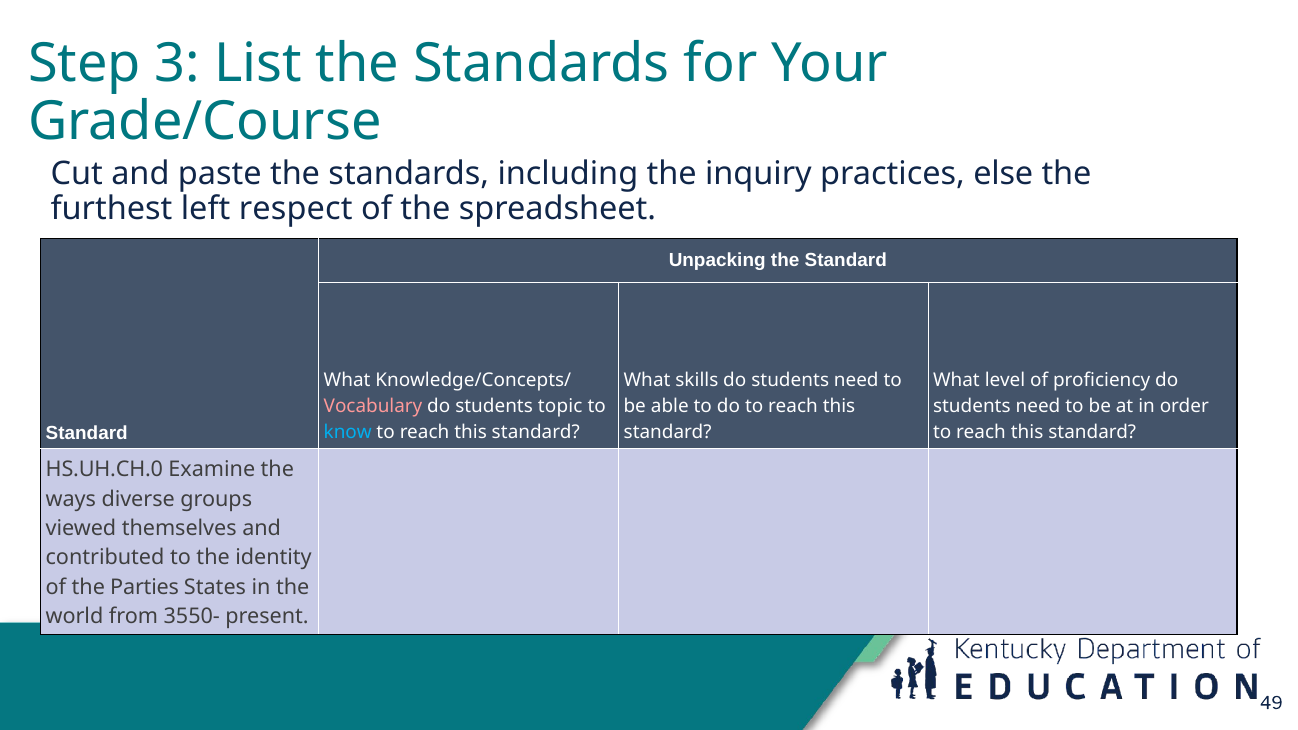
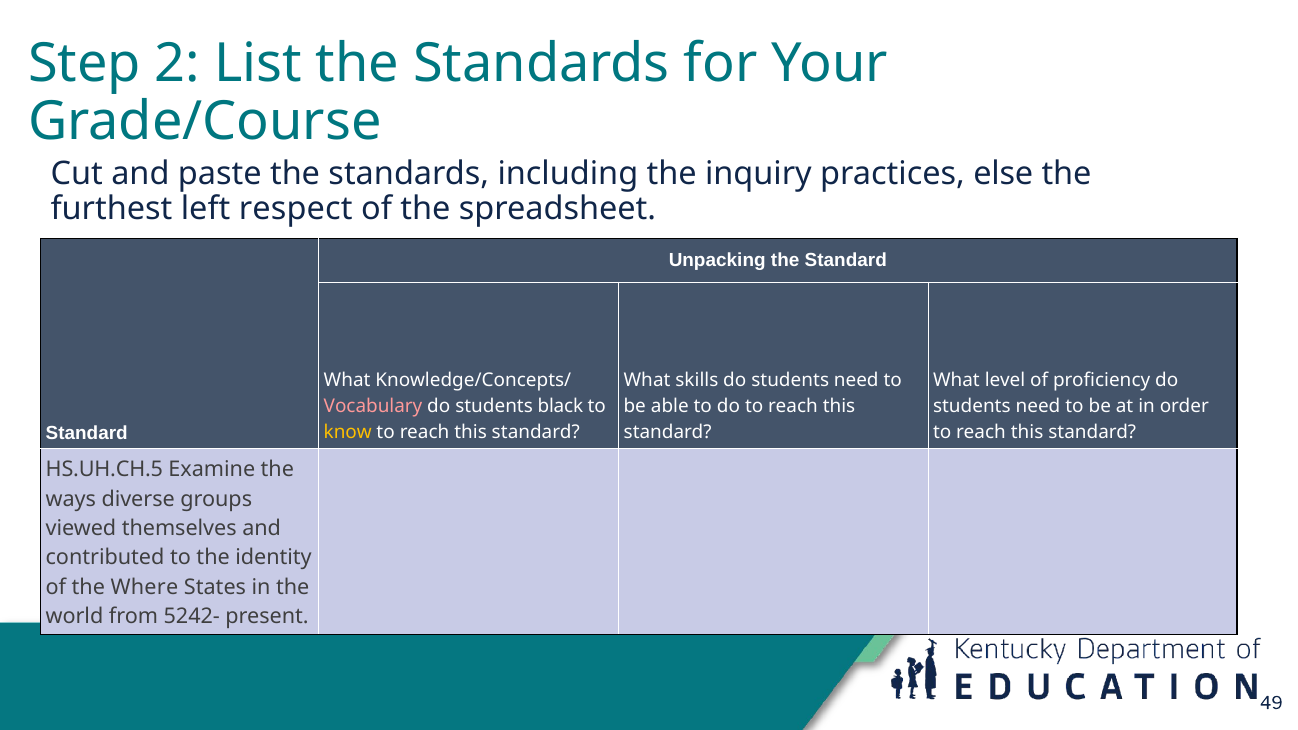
3: 3 -> 2
topic: topic -> black
know colour: light blue -> yellow
HS.UH.CH.0: HS.UH.CH.0 -> HS.UH.CH.5
Parties: Parties -> Where
3550-: 3550- -> 5242-
